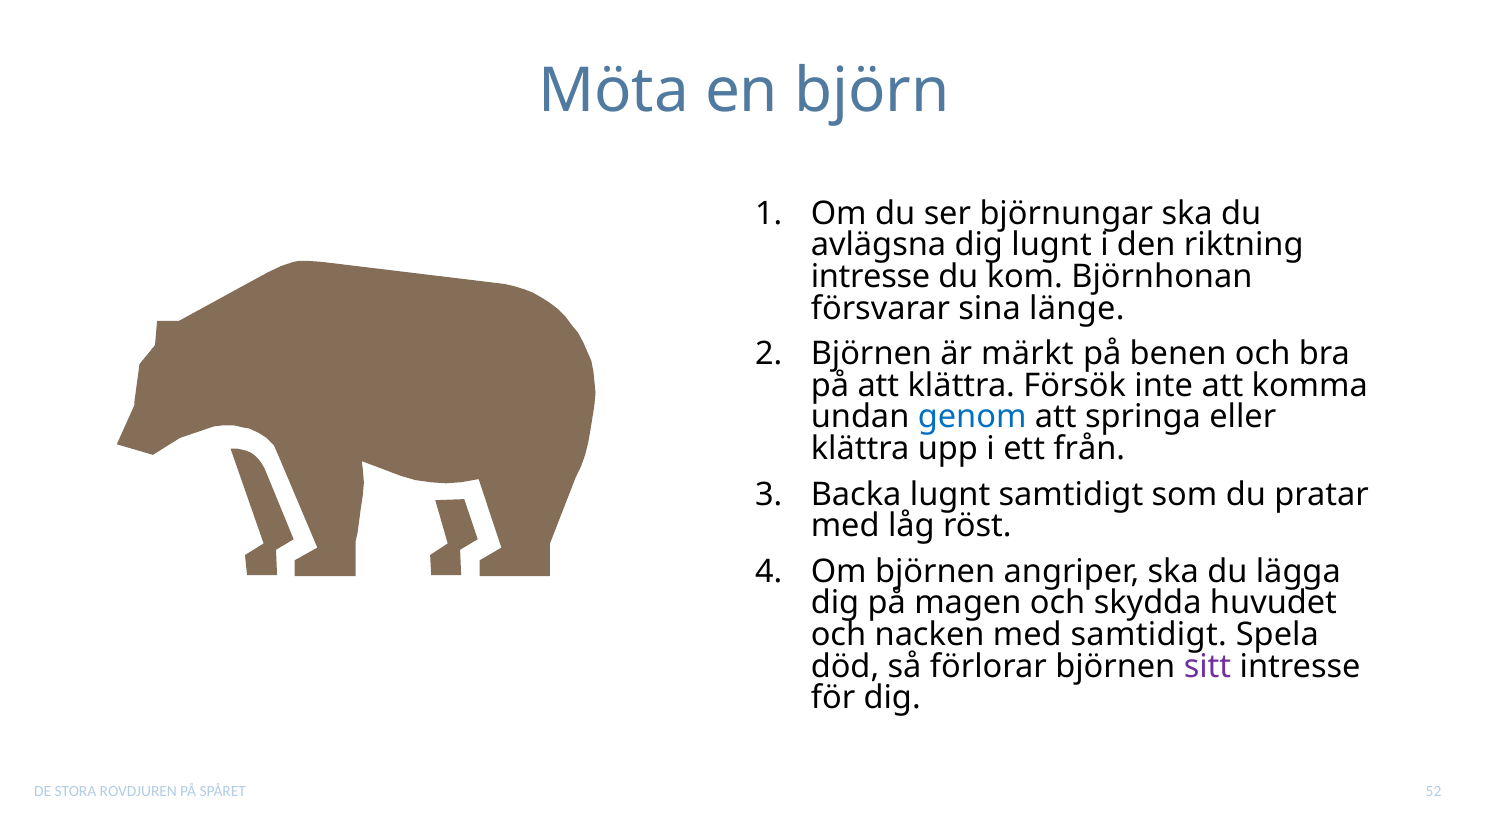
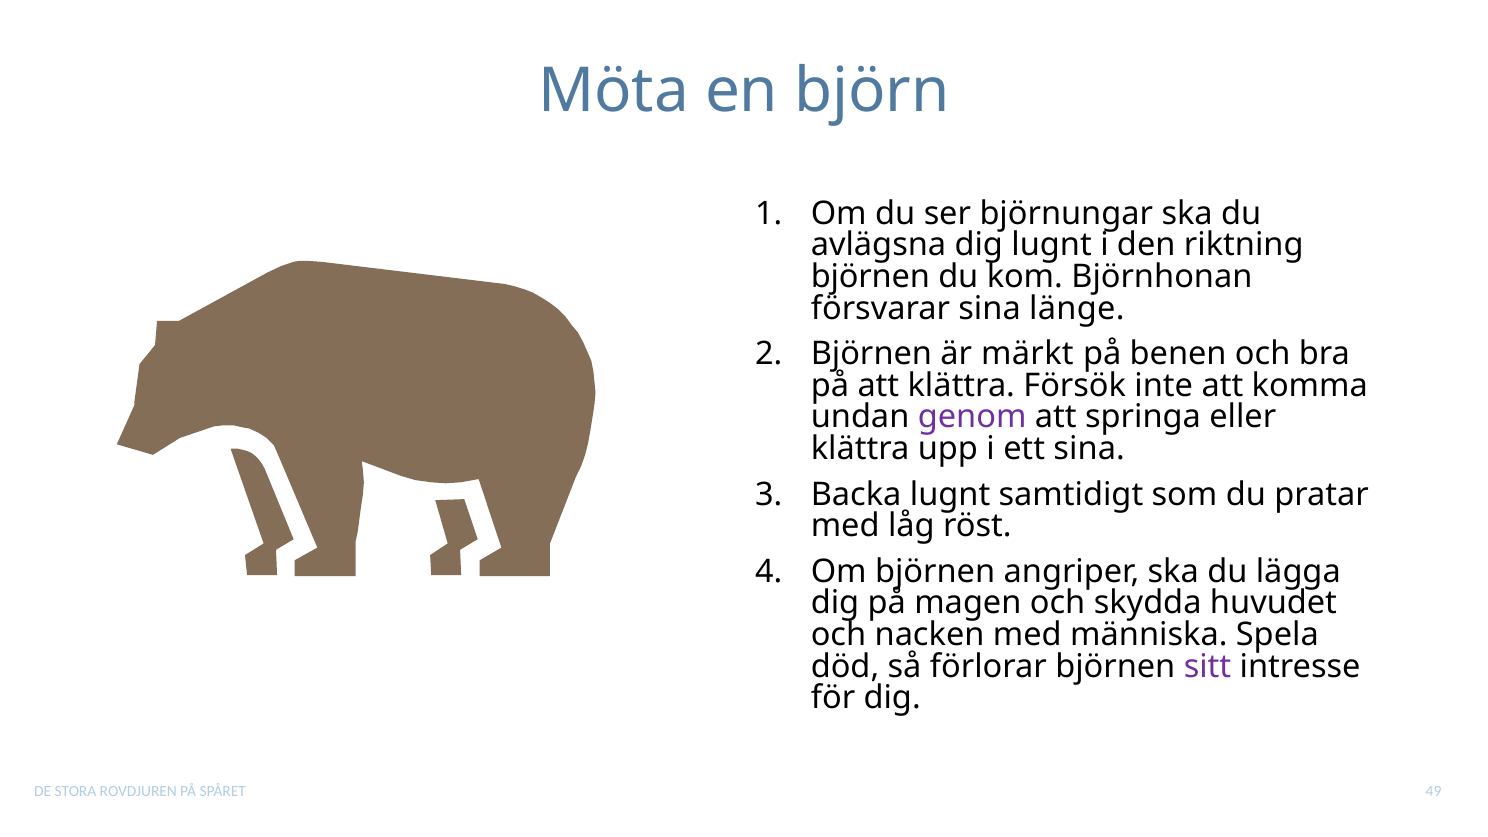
intresse at (870, 277): intresse -> björnen
genom colour: blue -> purple
ett från: från -> sina
med samtidigt: samtidigt -> människa
52: 52 -> 49
